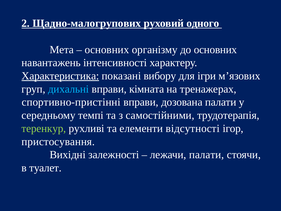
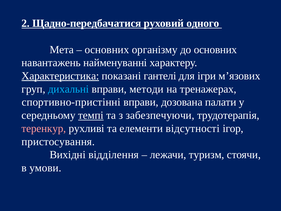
Щадно-малогрупових: Щадно-малогрупових -> Щадно-передбачатися
інтенсивності: інтенсивності -> найменуванні
вибору: вибору -> гантелі
кімната: кімната -> методи
темпі underline: none -> present
самостійними: самостійними -> забезпечуючи
теренкур colour: light green -> pink
залежності: залежності -> відділення
лежачи палати: палати -> туризм
туалет: туалет -> умови
